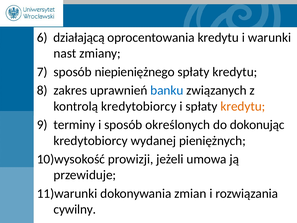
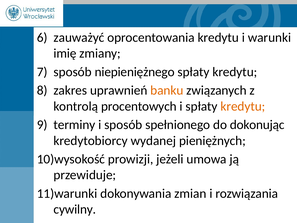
działającą: działającą -> zauważyć
nast: nast -> imię
banku colour: blue -> orange
kontrolą kredytobiorcy: kredytobiorcy -> procentowych
określonych: określonych -> spełnionego
